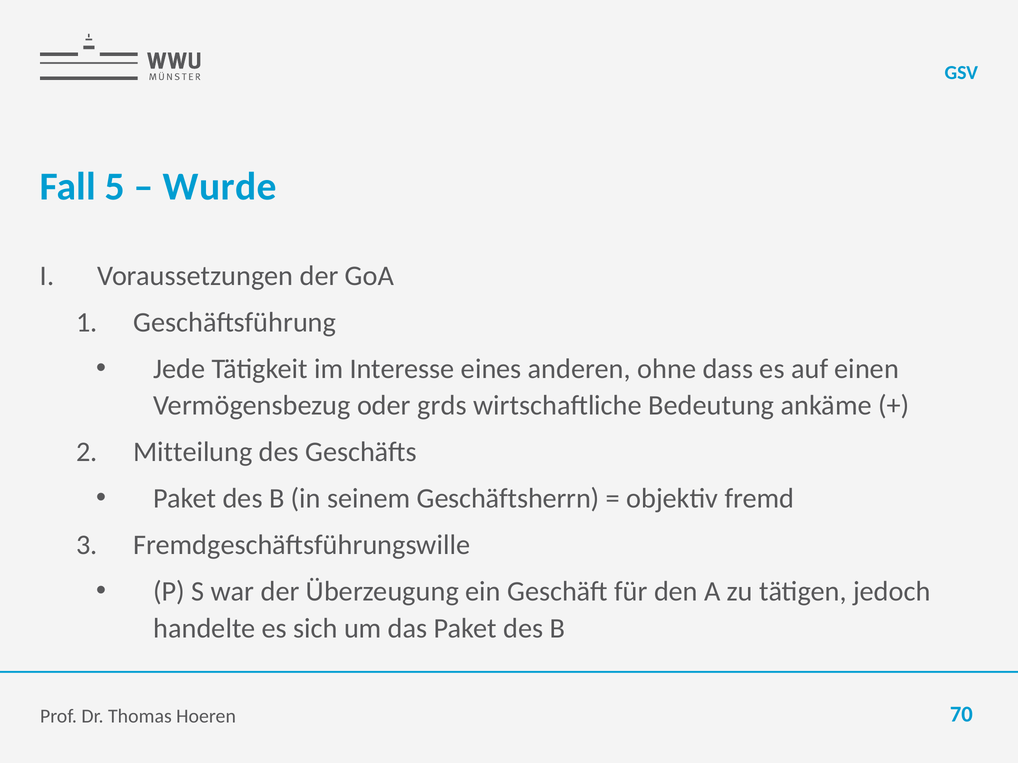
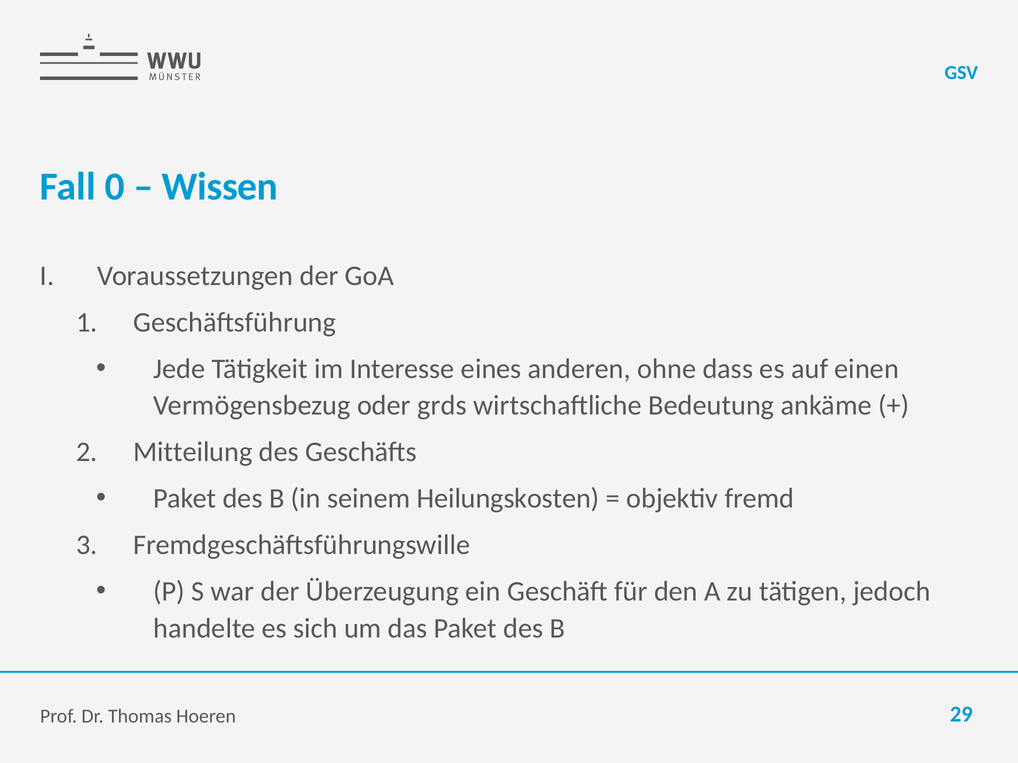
5: 5 -> 0
Wurde: Wurde -> Wissen
Geschäftsherrn: Geschäftsherrn -> Heilungskosten
70: 70 -> 29
